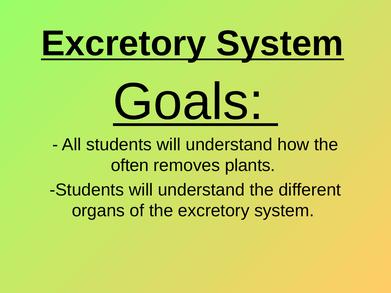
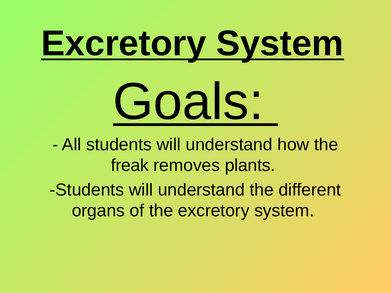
often: often -> freak
